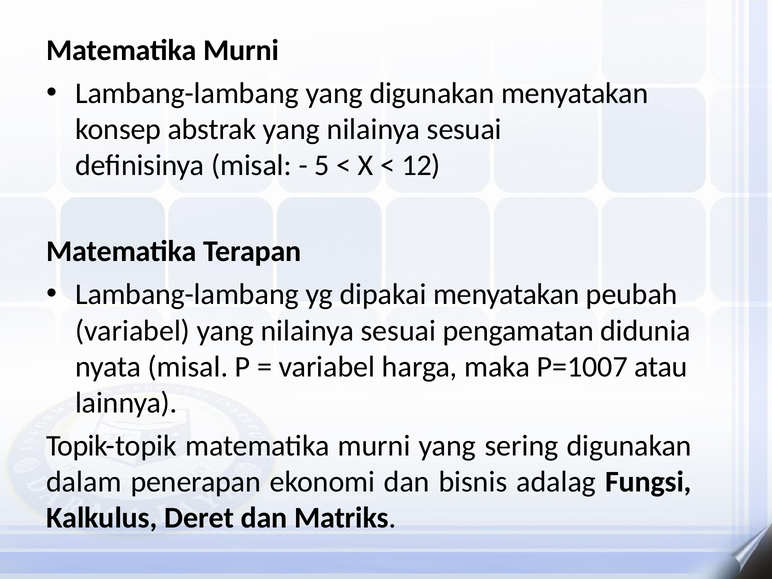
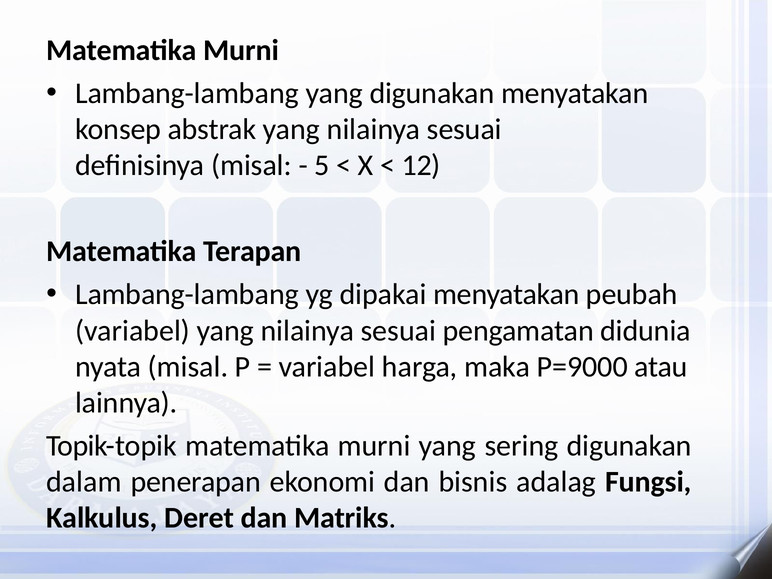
P=1007: P=1007 -> P=9000
